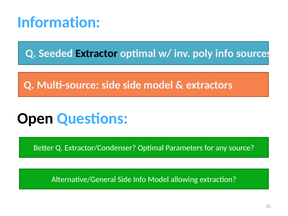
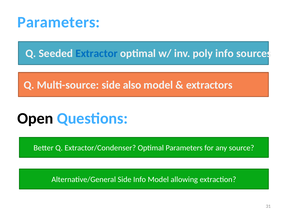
Information at (59, 22): Information -> Parameters
Extractor colour: black -> blue
side side: side -> also
